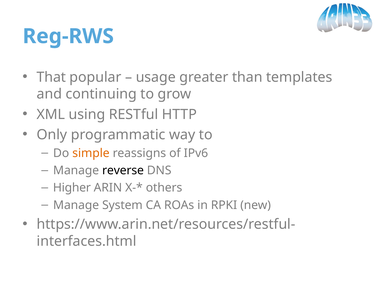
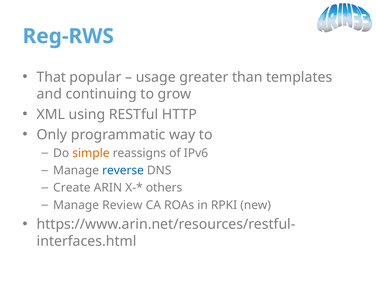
reverse colour: black -> blue
Higher: Higher -> Create
System: System -> Review
